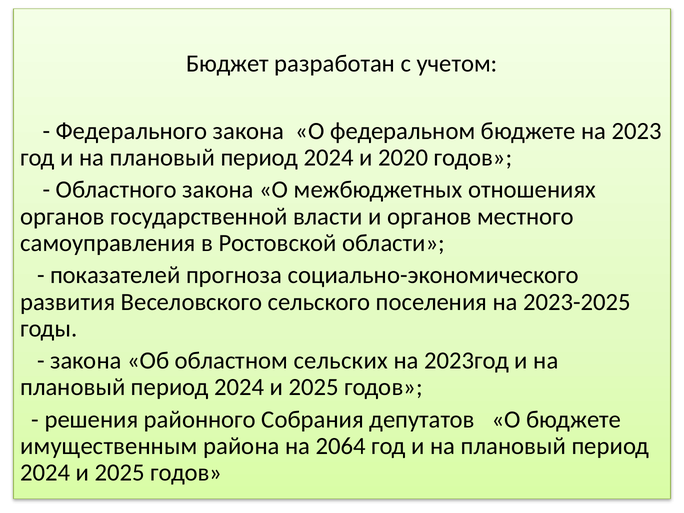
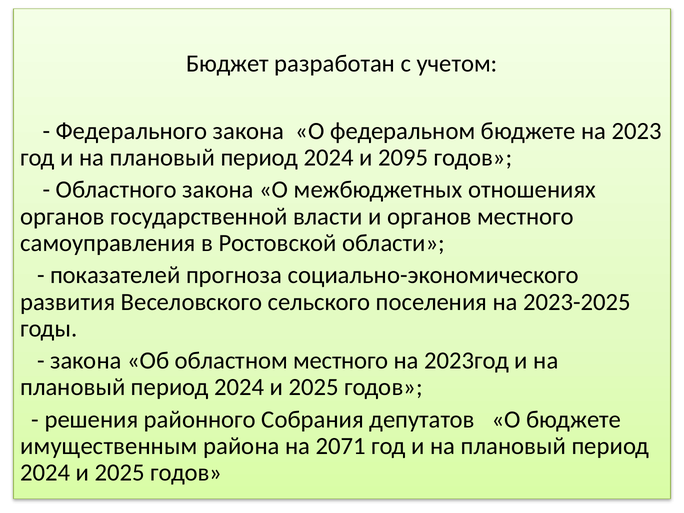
2020: 2020 -> 2095
областном сельских: сельских -> местного
2064: 2064 -> 2071
